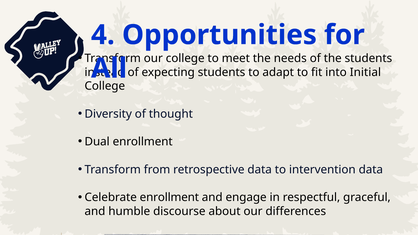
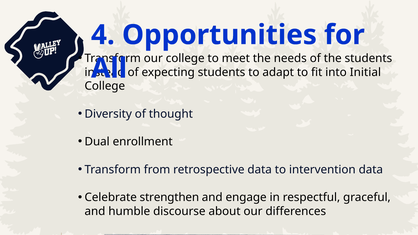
Celebrate enrollment: enrollment -> strengthen
